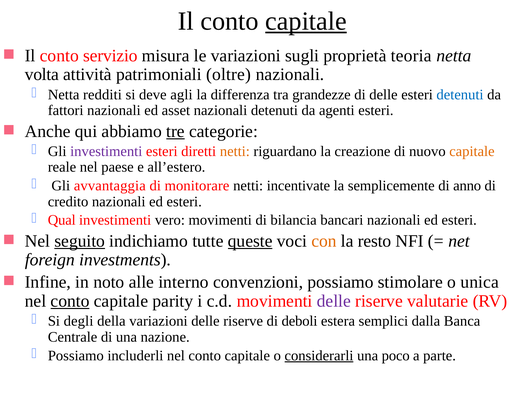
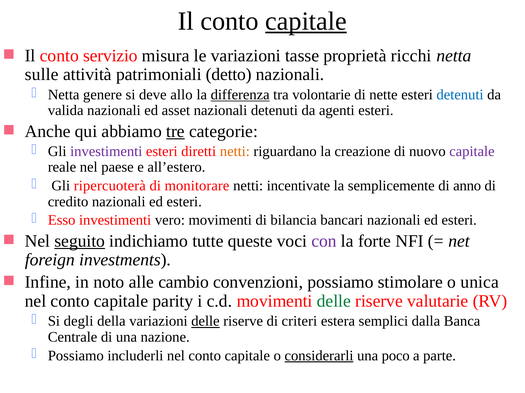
sugli: sugli -> tasse
teoria: teoria -> ricchi
volta: volta -> sulle
oltre: oltre -> detto
redditi: redditi -> genere
agli: agli -> allo
differenza underline: none -> present
grandezze: grandezze -> volontarie
di delle: delle -> nette
fattori: fattori -> valida
capitale at (472, 152) colour: orange -> purple
avvantaggia: avvantaggia -> ripercuoterà
Qual: Qual -> Esso
queste underline: present -> none
con colour: orange -> purple
resto: resto -> forte
interno: interno -> cambio
conto at (70, 302) underline: present -> none
delle at (334, 302) colour: purple -> green
delle at (205, 322) underline: none -> present
deboli: deboli -> criteri
